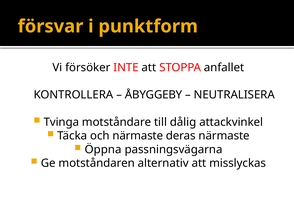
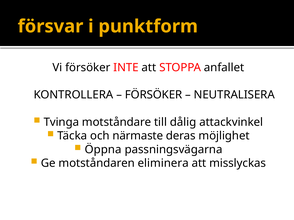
ÅBYGGEBY at (154, 95): ÅBYGGEBY -> FÖRSÖKER
deras närmaste: närmaste -> möjlighet
alternativ: alternativ -> eliminera
